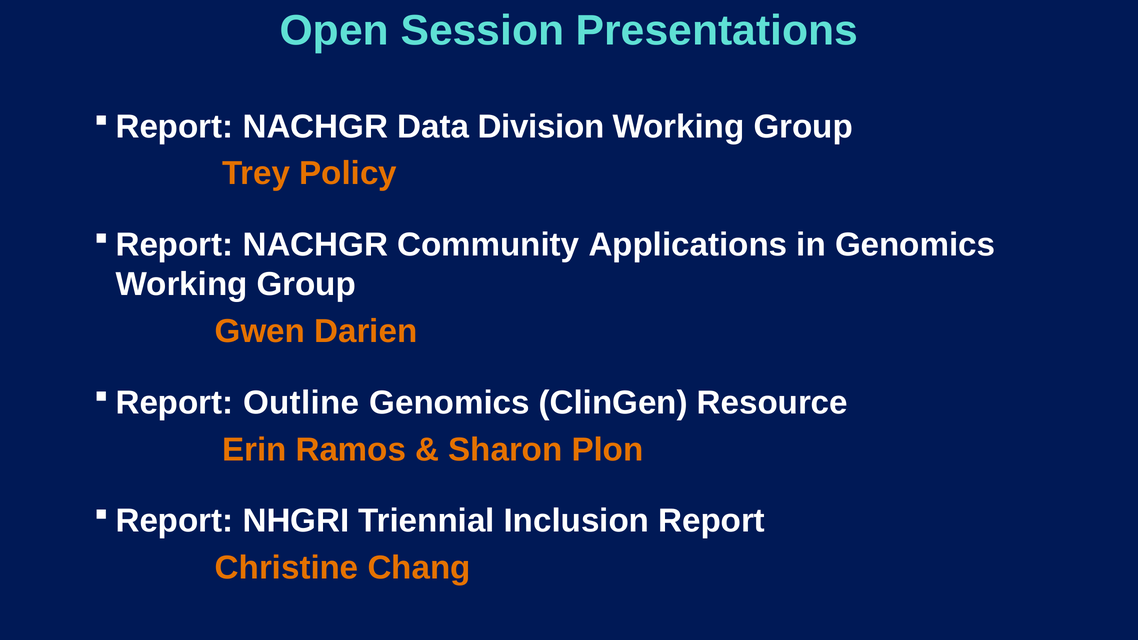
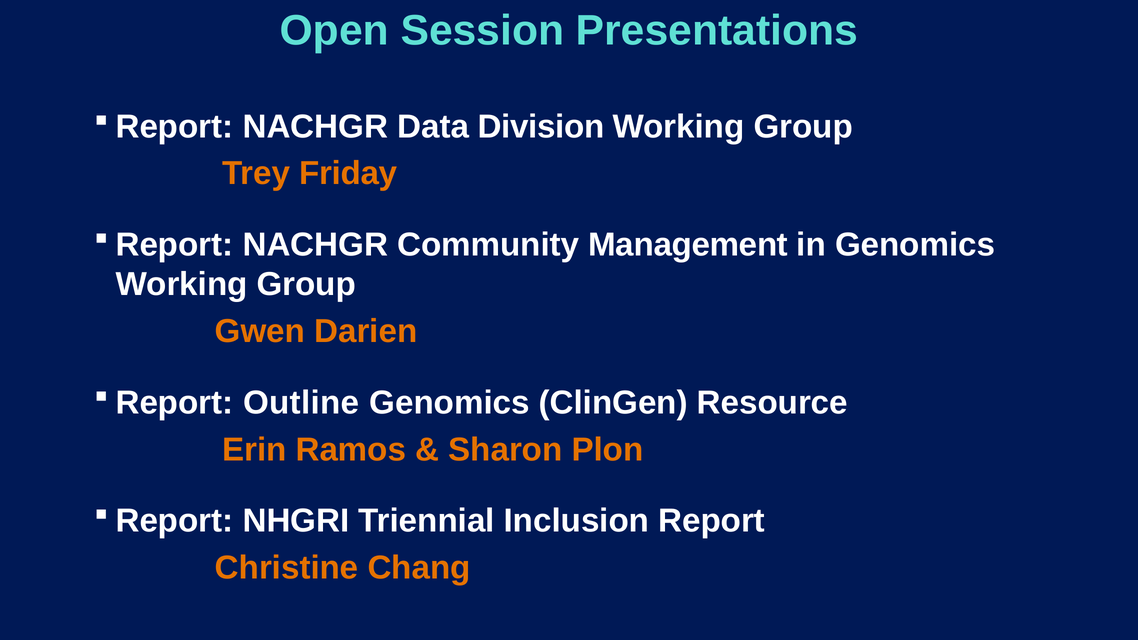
Policy: Policy -> Friday
Applications: Applications -> Management
